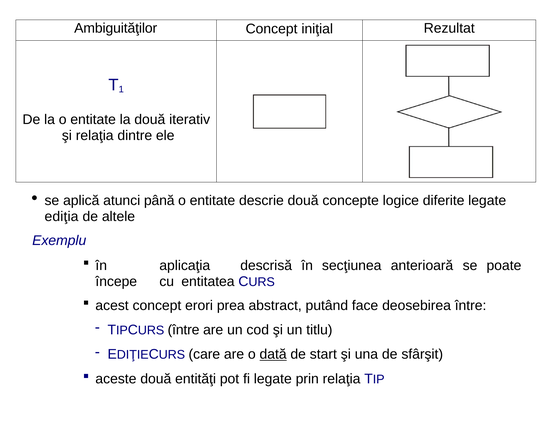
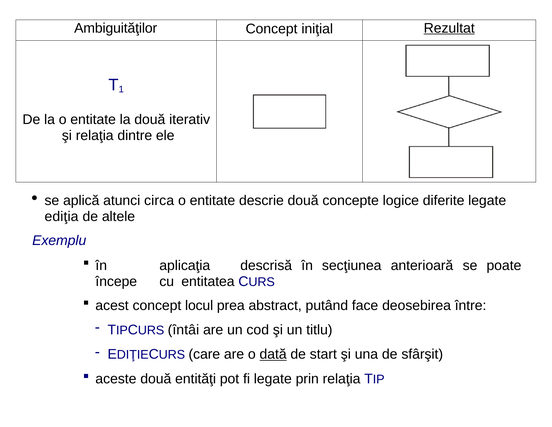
Rezultat underline: none -> present
până: până -> circa
erori: erori -> locul
TIPCURS între: între -> întâi
